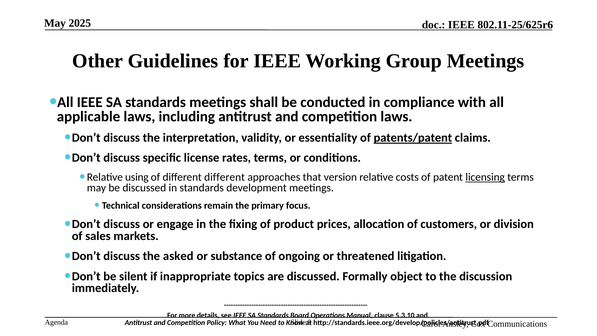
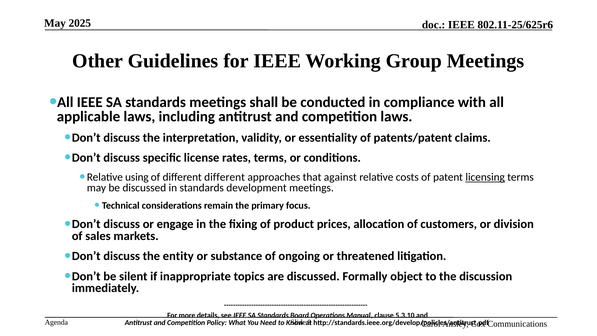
patents/patent underline: present -> none
version: version -> against
asked: asked -> entity
